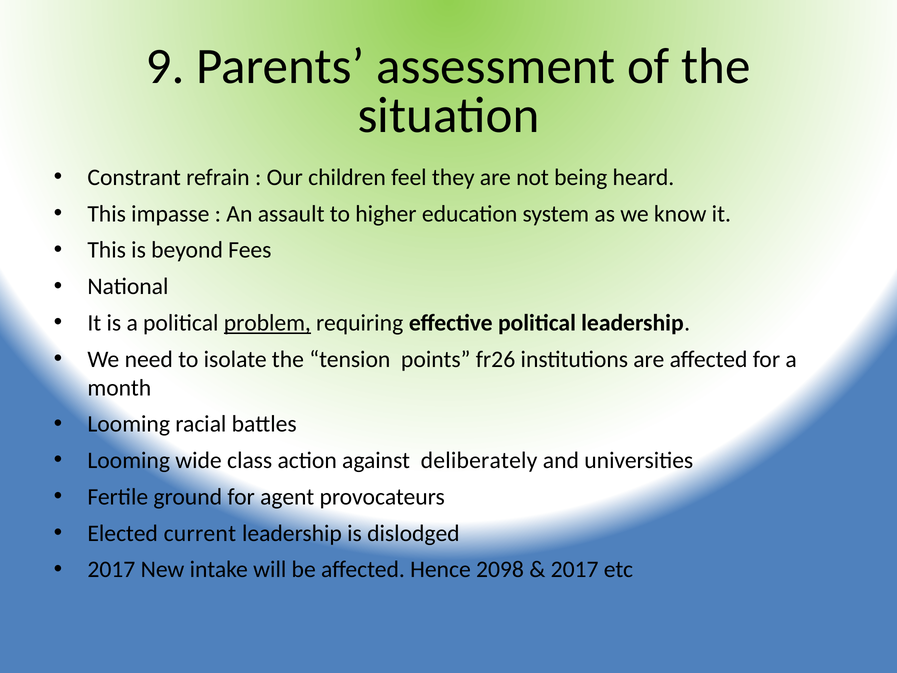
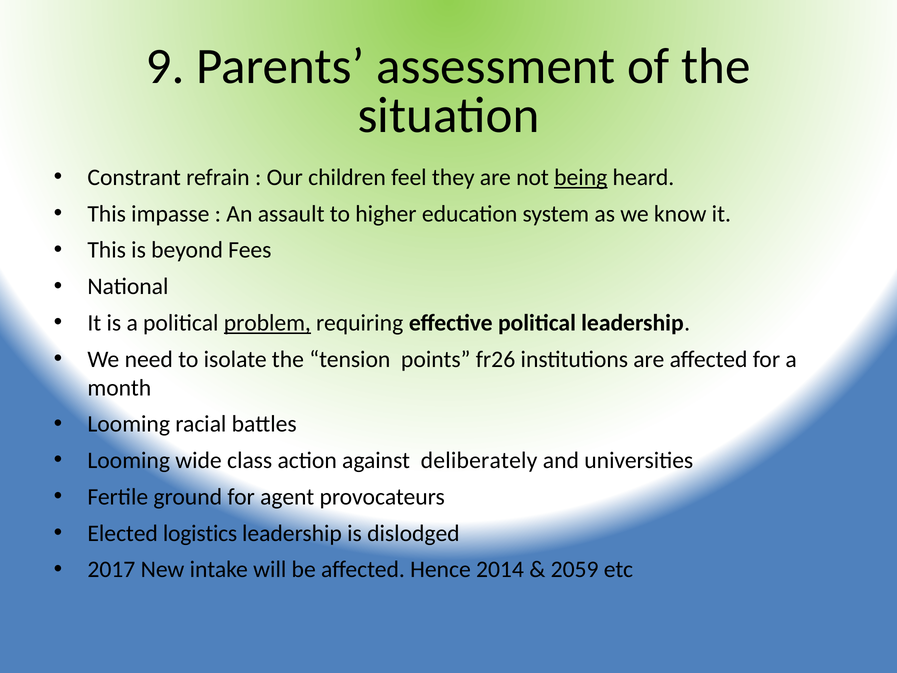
being underline: none -> present
current: current -> logistics
2098: 2098 -> 2014
2017 at (575, 569): 2017 -> 2059
